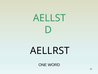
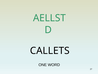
AELLRST: AELLRST -> CALLETS
